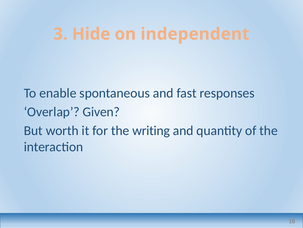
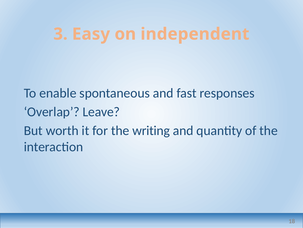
Hide: Hide -> Easy
Given: Given -> Leave
